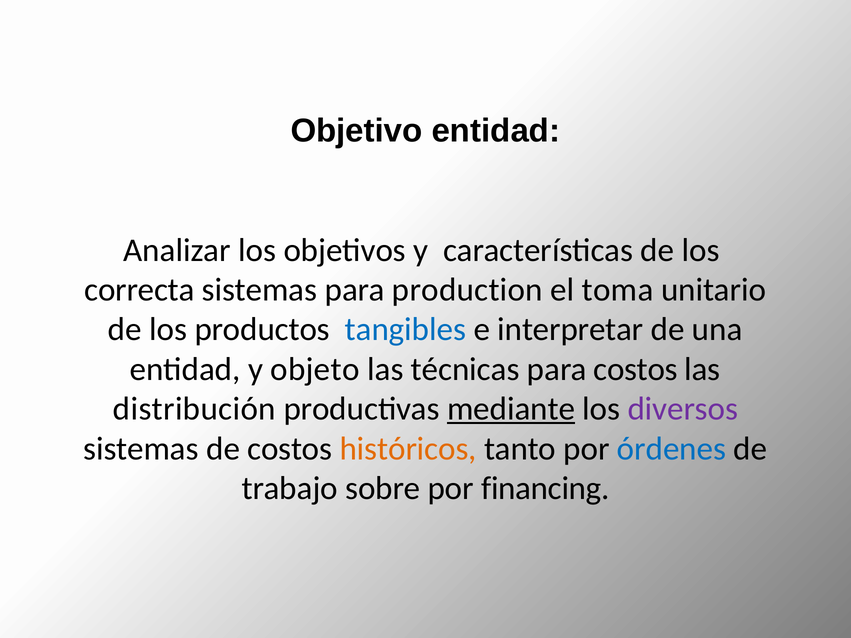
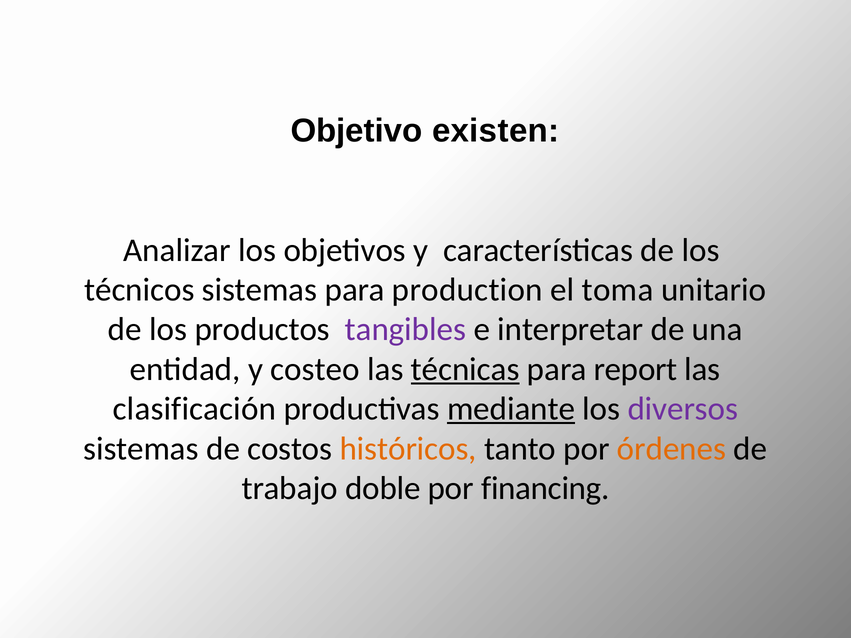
Objetivo entidad: entidad -> existen
correcta: correcta -> técnicos
tangibles colour: blue -> purple
objeto: objeto -> costeo
técnicas underline: none -> present
para costos: costos -> report
distribución: distribución -> clasificación
órdenes colour: blue -> orange
sobre: sobre -> doble
